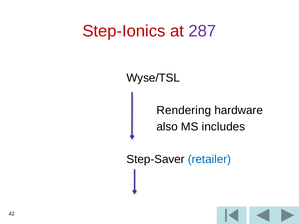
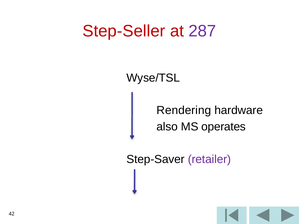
Step-Ionics: Step-Ionics -> Step-Seller
includes: includes -> operates
retailer colour: blue -> purple
